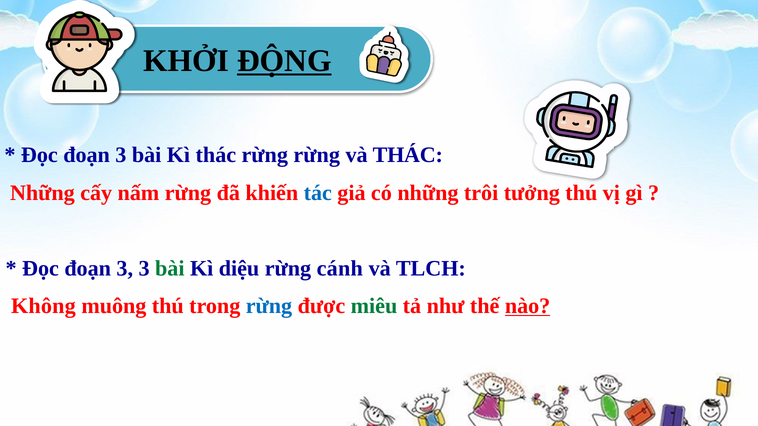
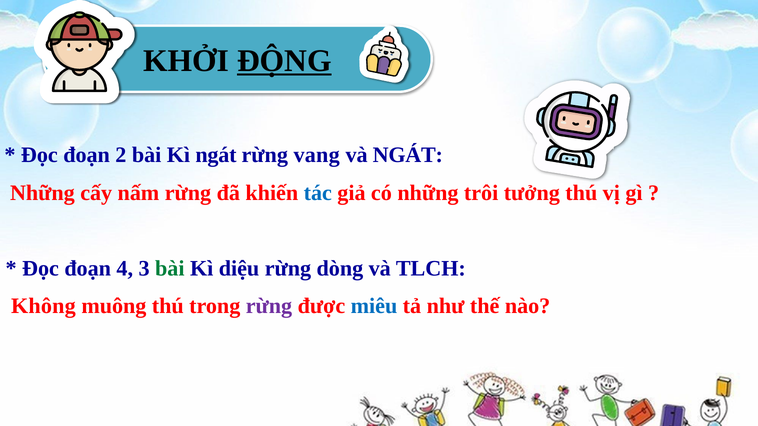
3 at (121, 155): 3 -> 2
Kì thác: thác -> ngát
rừng rừng: rừng -> vang
và THÁC: THÁC -> NGÁT
3 at (125, 269): 3 -> 4
cánh: cánh -> dòng
rừng at (269, 306) colour: blue -> purple
miêu colour: green -> blue
nào underline: present -> none
